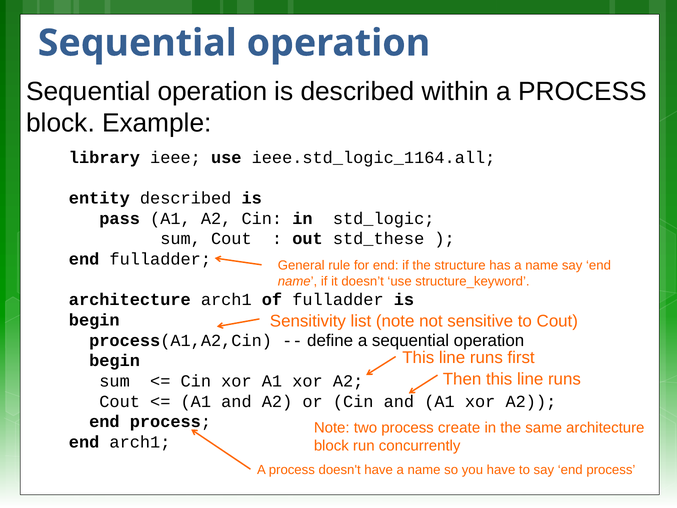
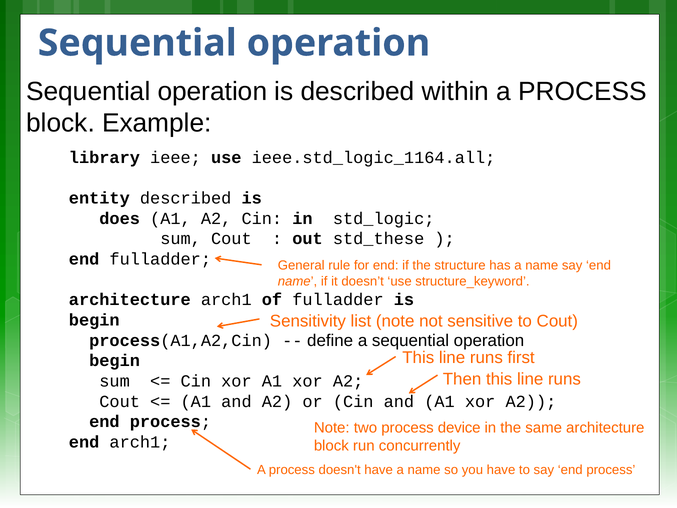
pass: pass -> does
create: create -> device
